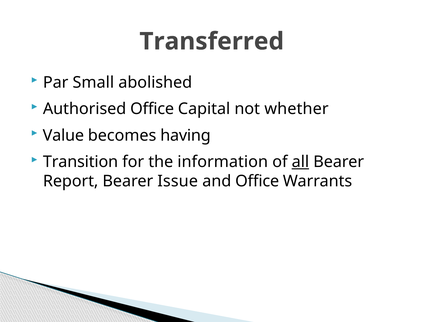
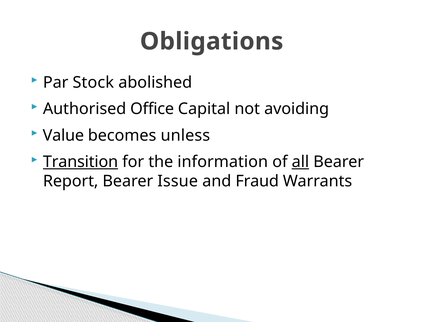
Transferred: Transferred -> Obligations
Small: Small -> Stock
whether: whether -> avoiding
having: having -> unless
Transition underline: none -> present
and Office: Office -> Fraud
